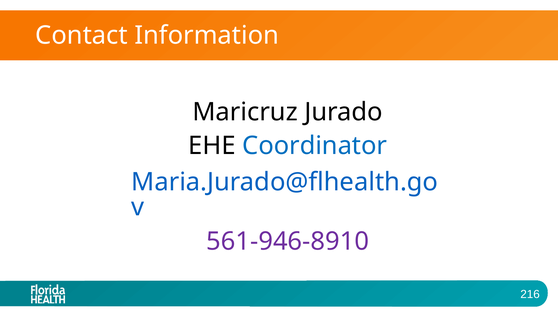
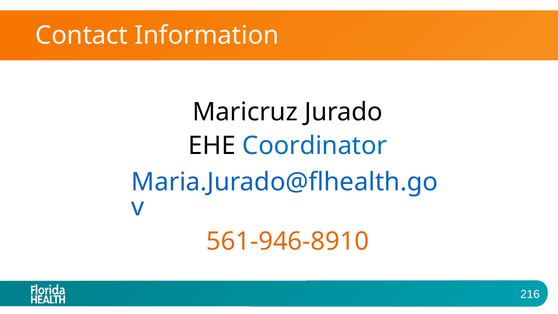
561-946-8910 colour: purple -> orange
